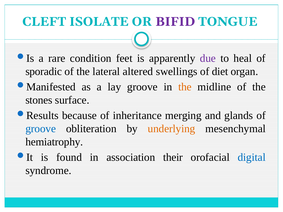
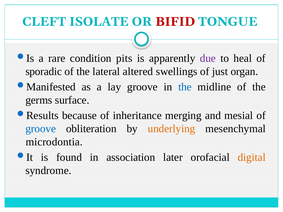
BIFID colour: purple -> red
feet: feet -> pits
diet: diet -> just
the at (185, 87) colour: orange -> blue
stones: stones -> germs
glands: glands -> mesial
hemiatrophy: hemiatrophy -> microdontia
their: their -> later
digital colour: blue -> orange
